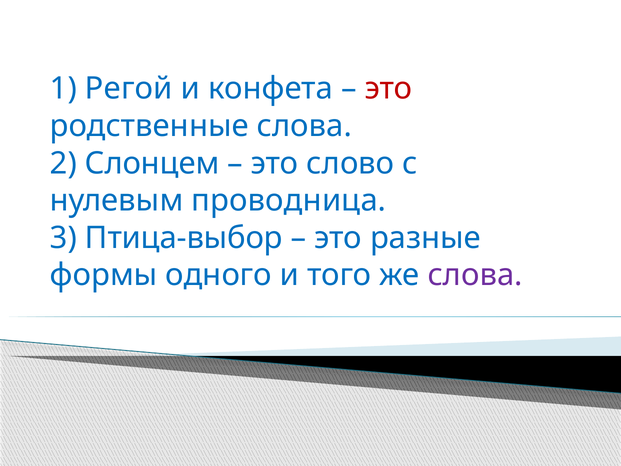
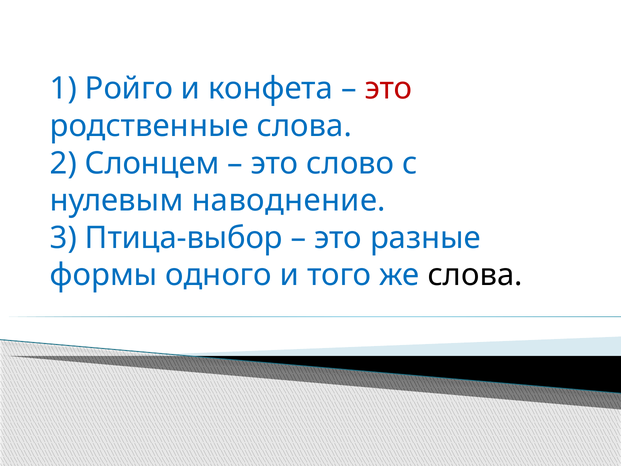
Регой: Регой -> Ройго
проводница: проводница -> наводнение
слова at (475, 275) colour: purple -> black
